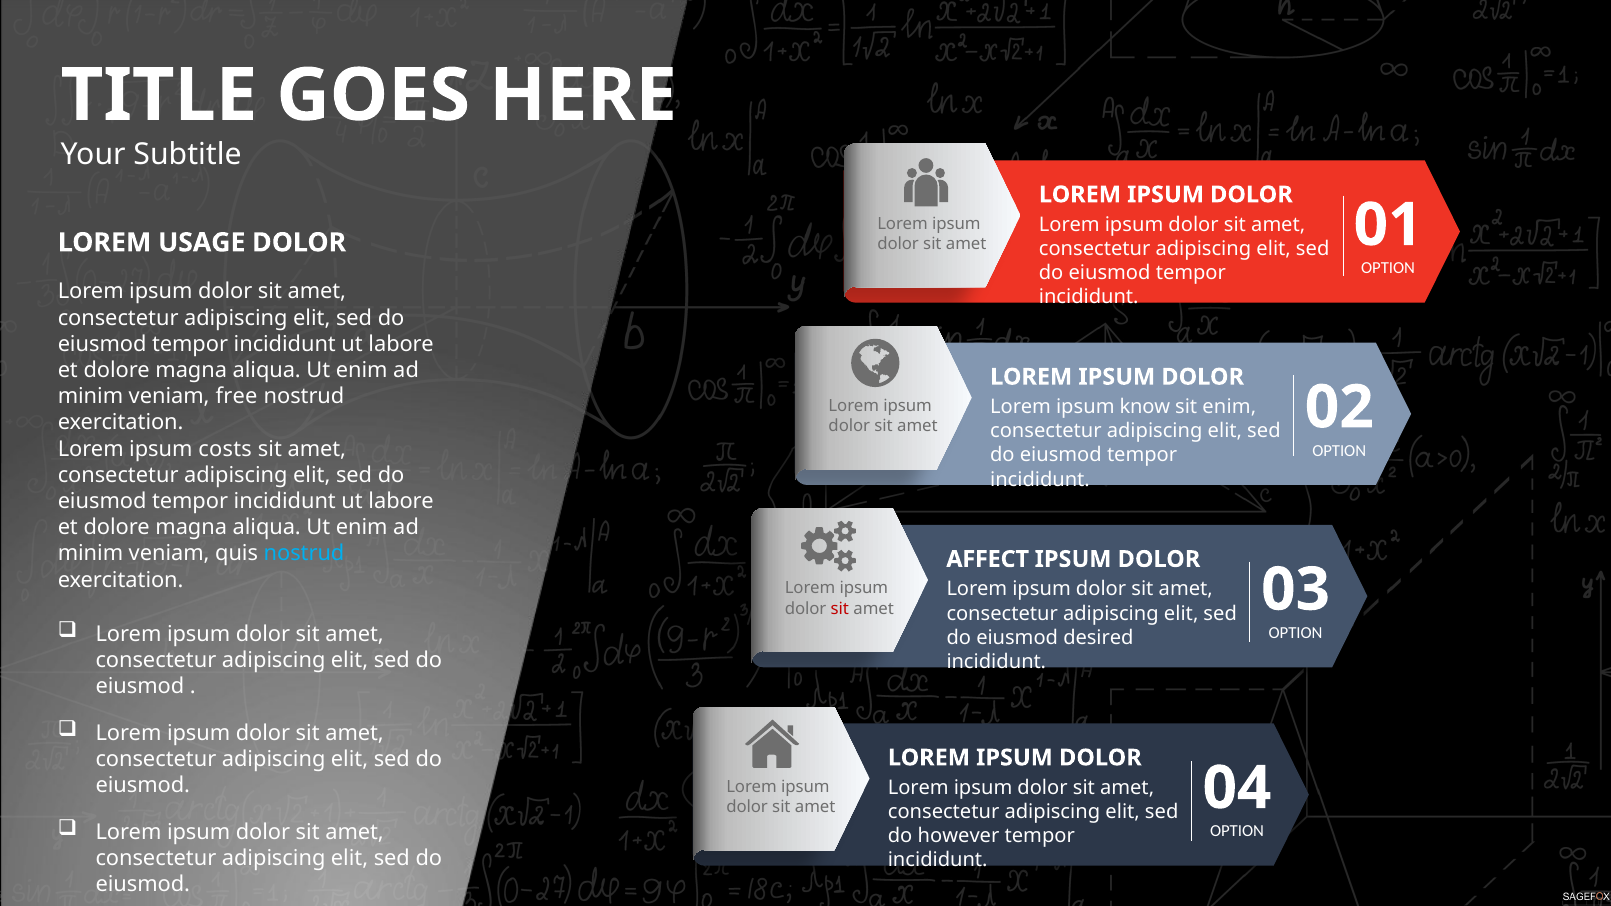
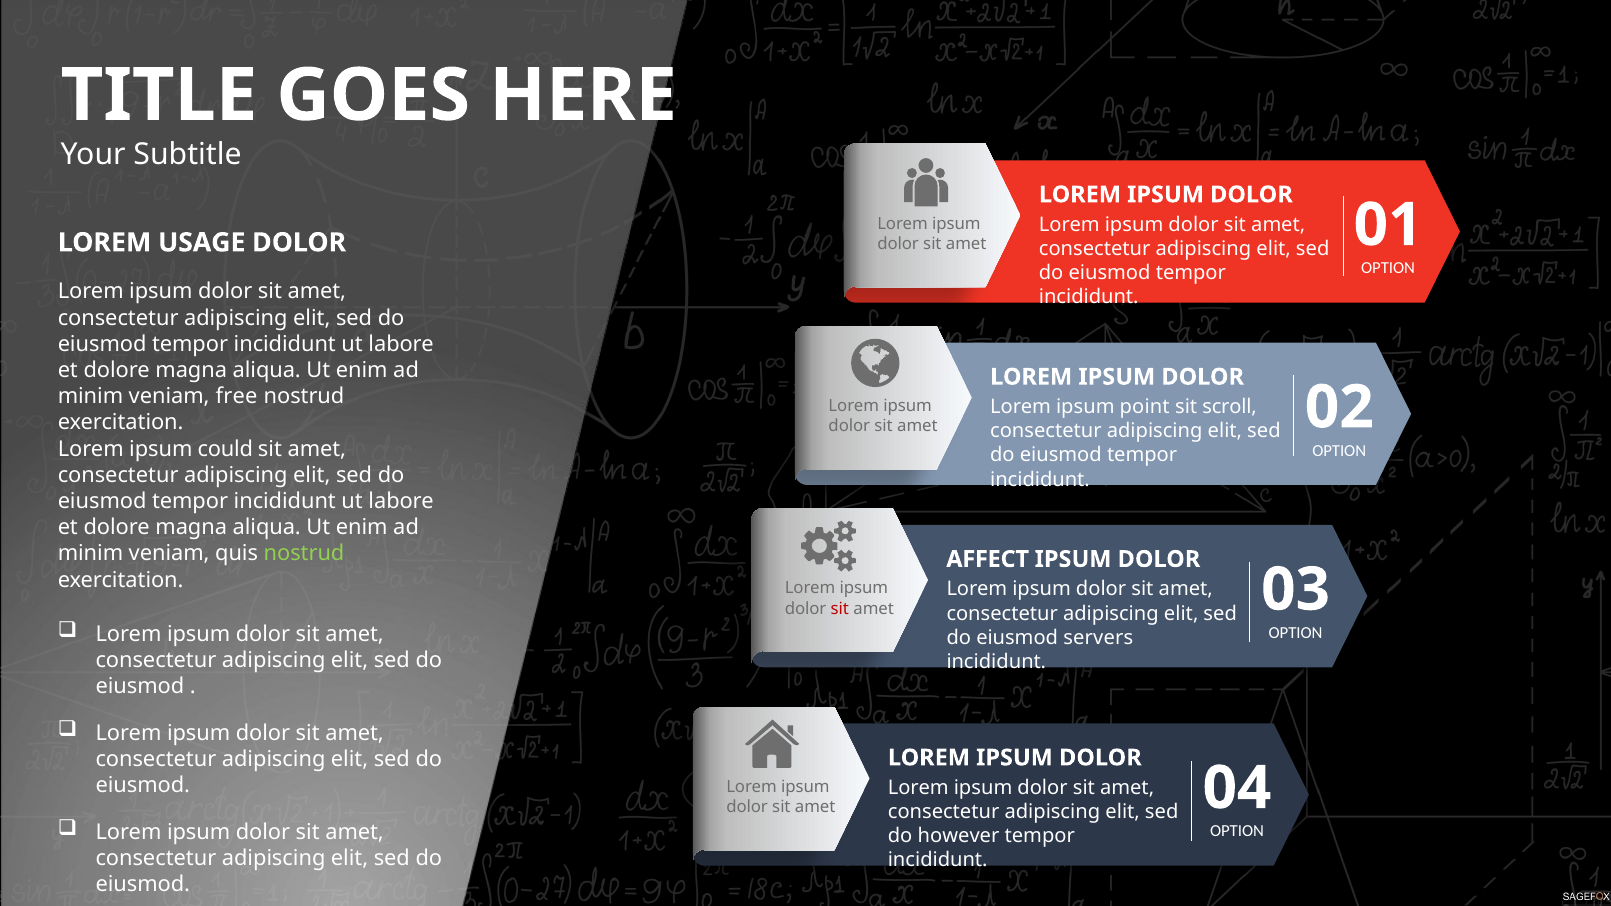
know: know -> point
sit enim: enim -> scroll
costs: costs -> could
nostrud at (304, 554) colour: light blue -> light green
desired: desired -> servers
